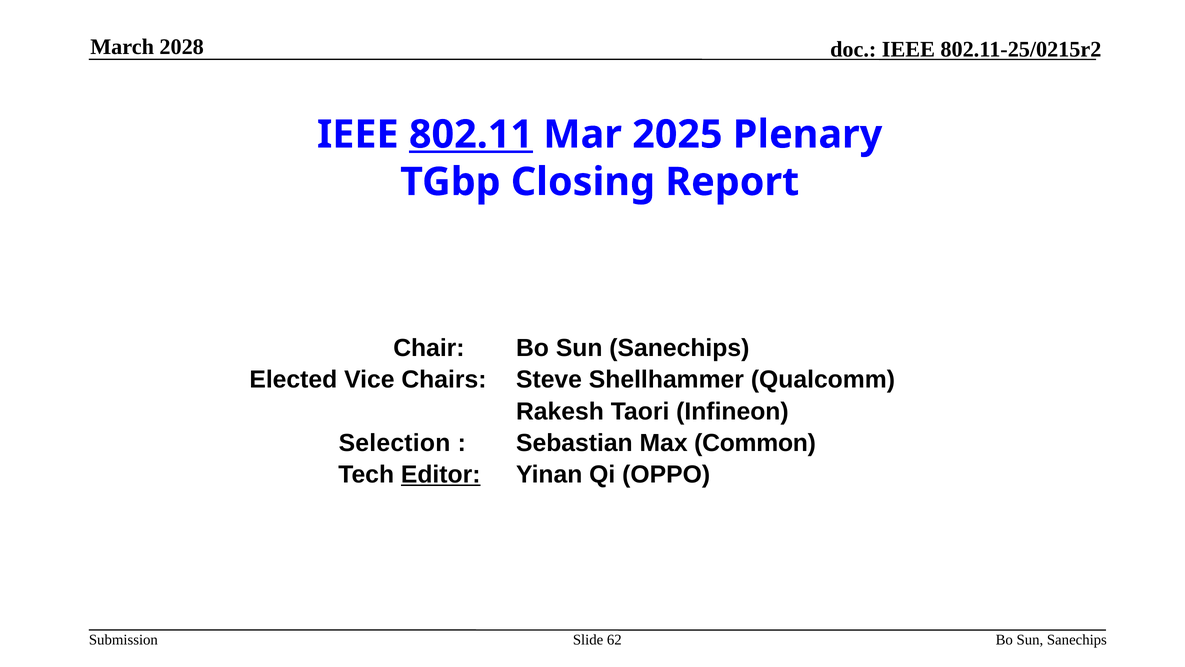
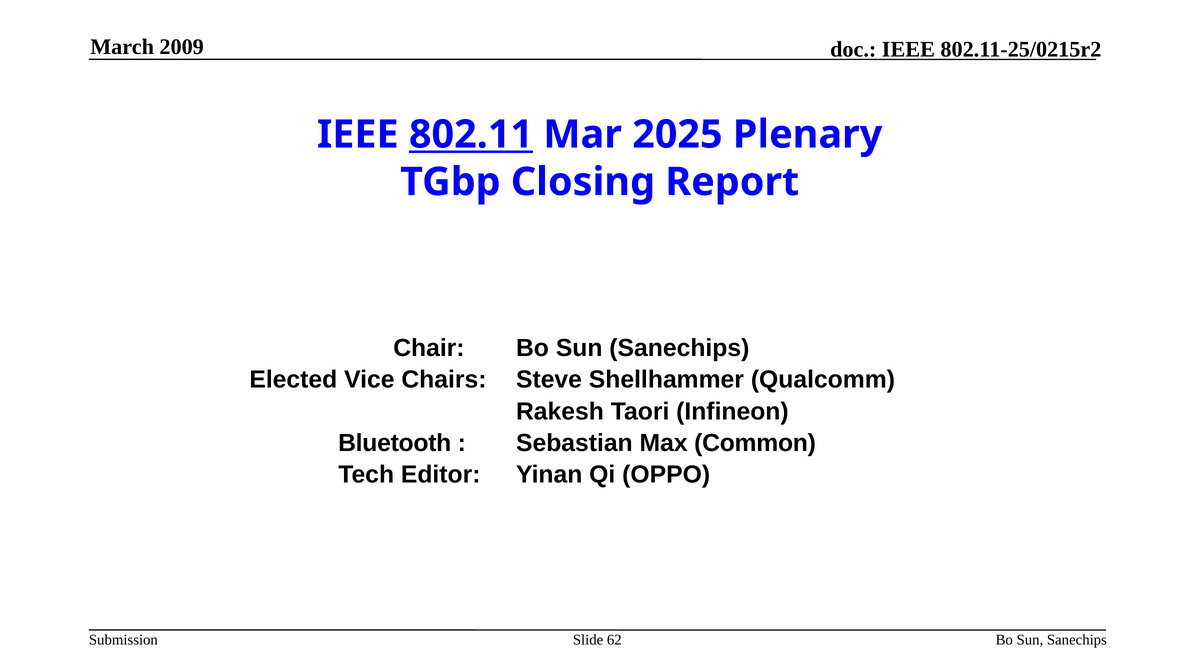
2028: 2028 -> 2009
Selection: Selection -> Bluetooth
Editor underline: present -> none
